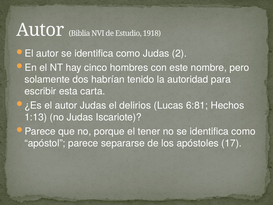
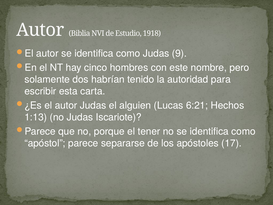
2: 2 -> 9
delirios: delirios -> alguien
6:81: 6:81 -> 6:21
